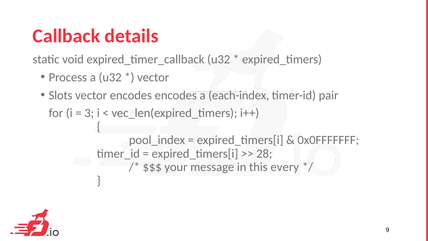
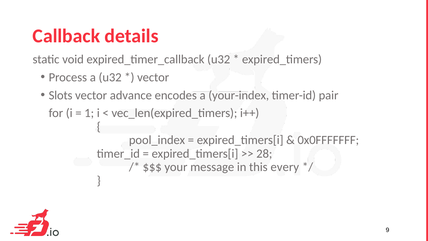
vector encodes: encodes -> advance
each-index: each-index -> your-index
3: 3 -> 1
